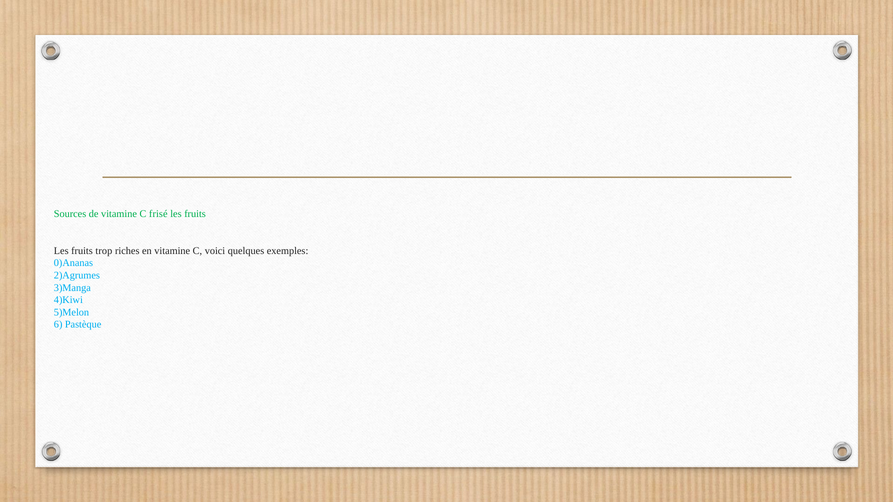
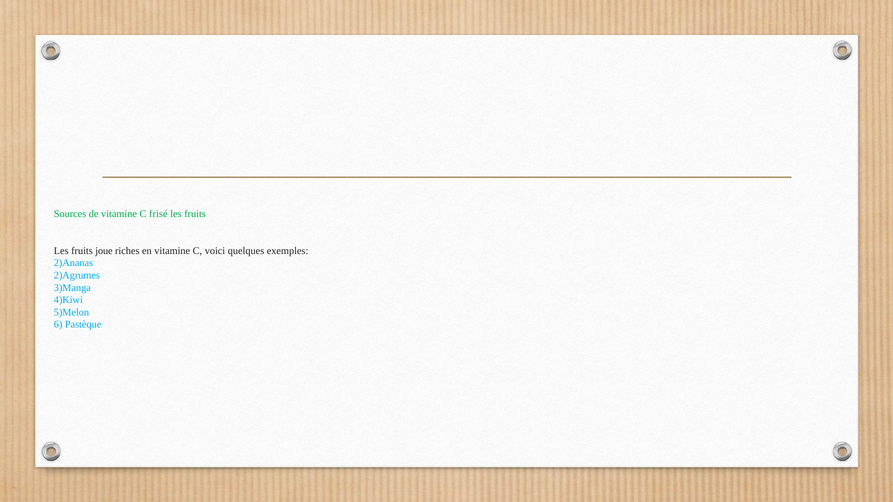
trop: trop -> joue
0)Ananas: 0)Ananas -> 2)Ananas
